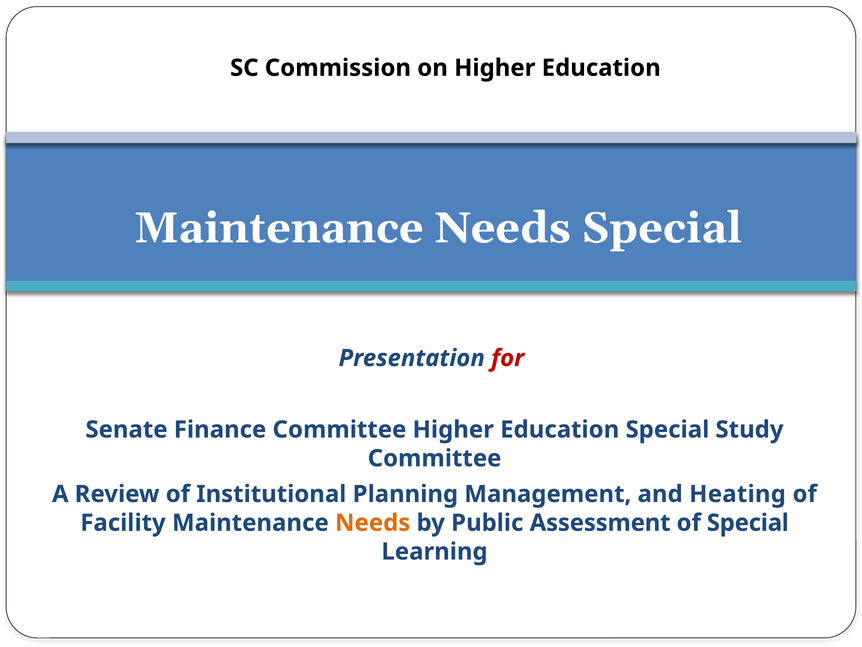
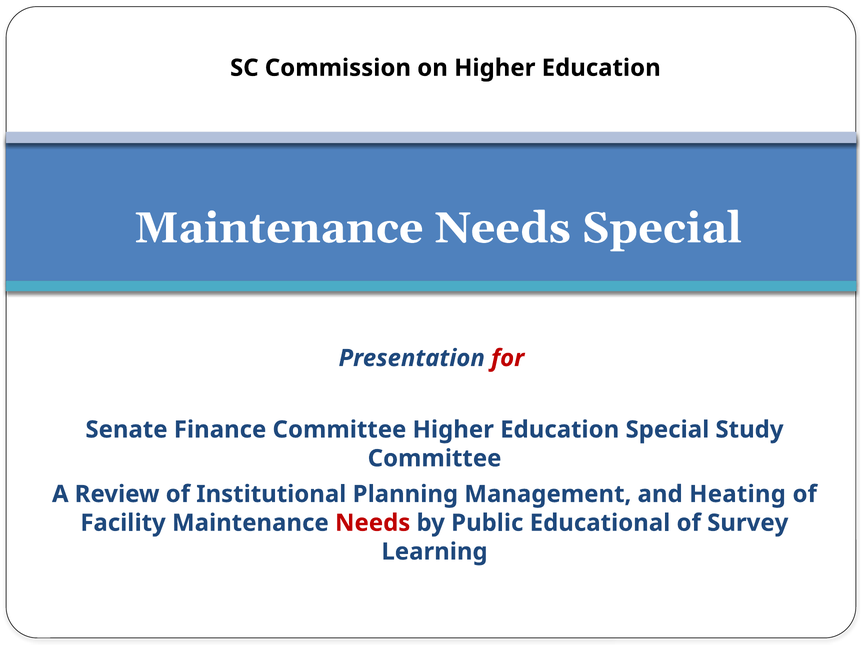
Needs at (373, 522) colour: orange -> red
Assessment: Assessment -> Educational
of Special: Special -> Survey
